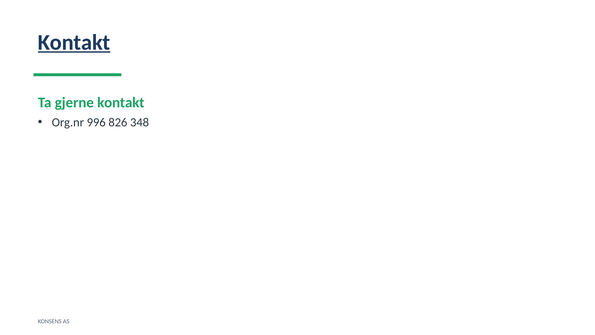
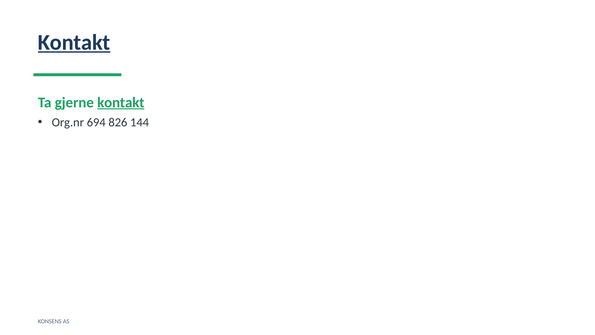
kontakt at (121, 102) underline: none -> present
996: 996 -> 694
348: 348 -> 144
